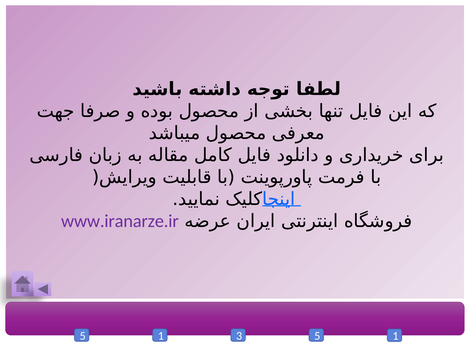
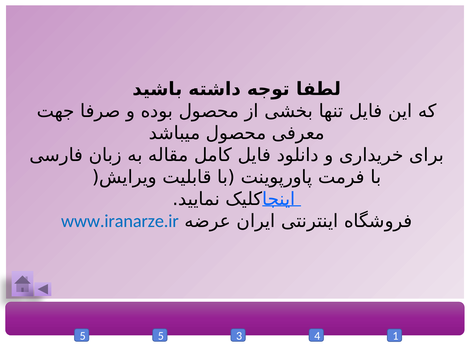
www.iranarze.ir colour: purple -> blue
1 at (161, 336): 1 -> 5
3 5: 5 -> 4
